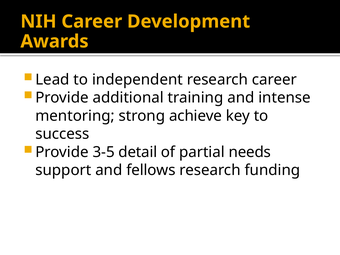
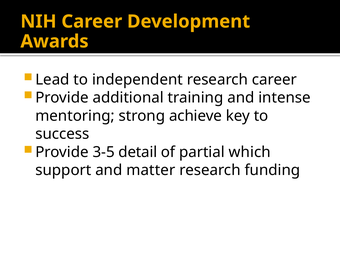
needs: needs -> which
fellows: fellows -> matter
